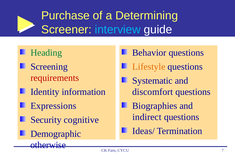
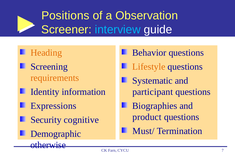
Purchase: Purchase -> Positions
Determining: Determining -> Observation
Heading colour: green -> orange
requirements colour: red -> orange
discomfort: discomfort -> participant
indirect: indirect -> product
Ideas/: Ideas/ -> Must/
